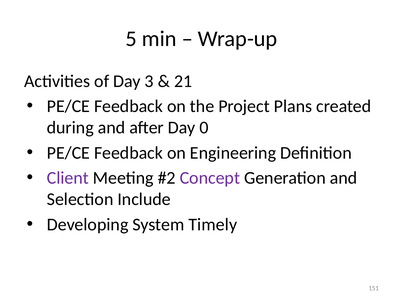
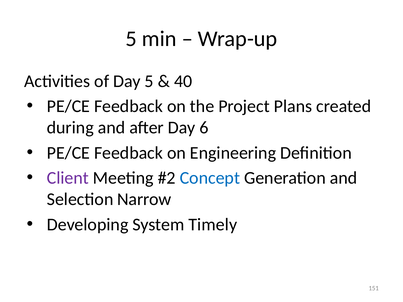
Day 3: 3 -> 5
21: 21 -> 40
0: 0 -> 6
Concept colour: purple -> blue
Include: Include -> Narrow
